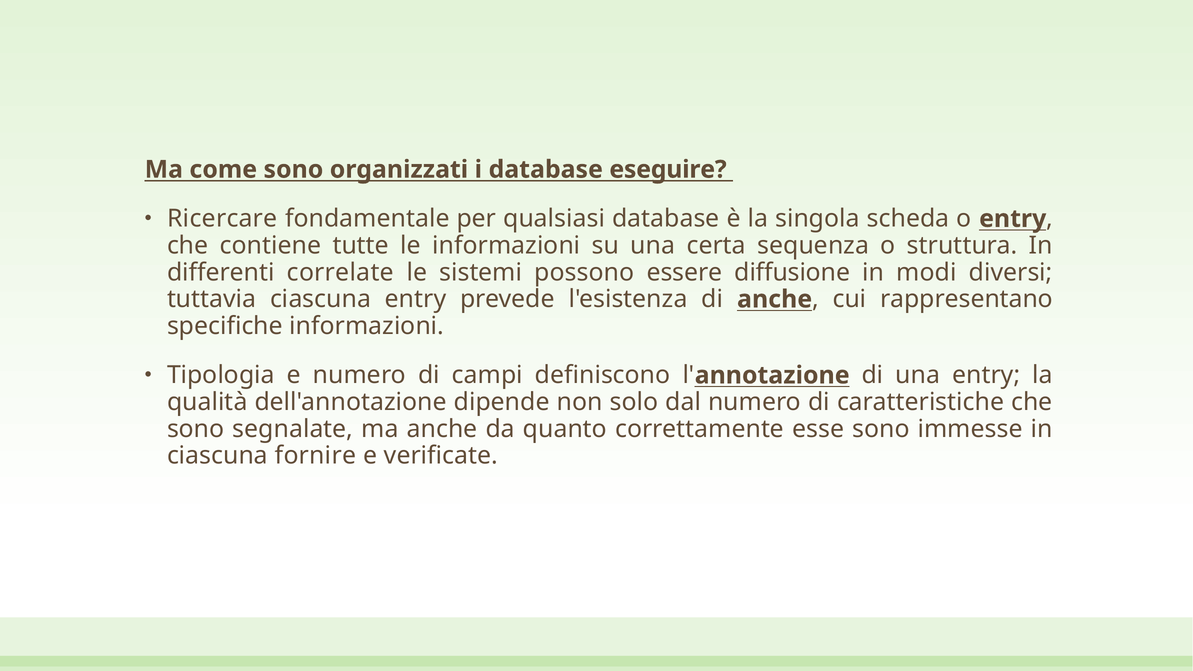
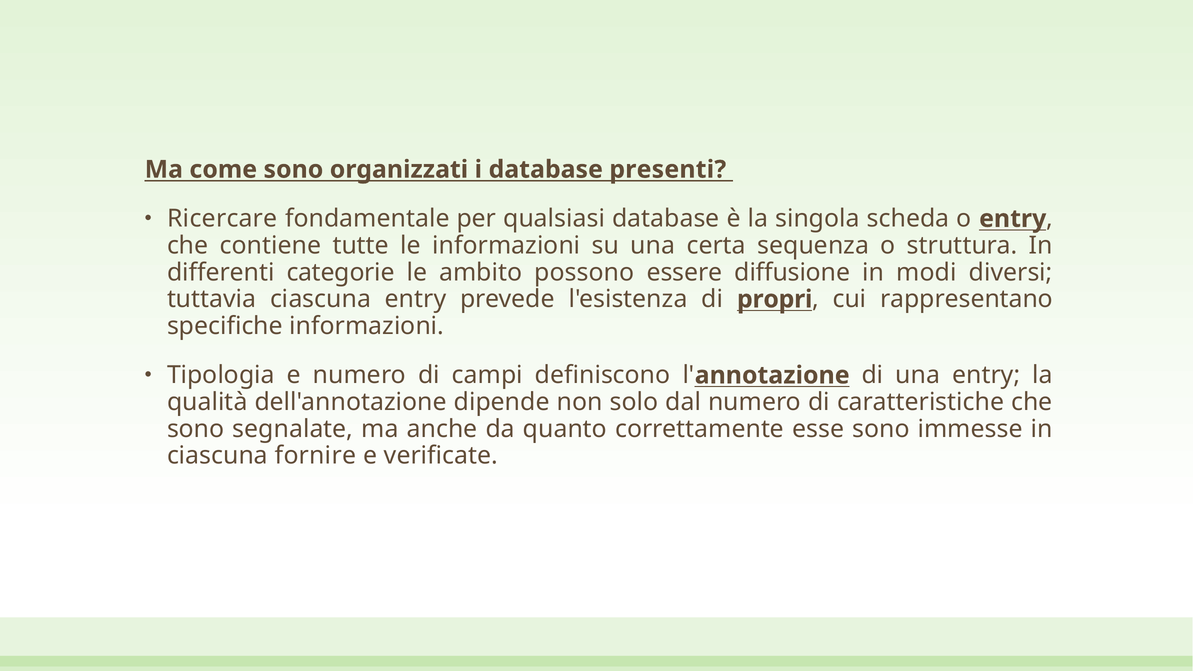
eseguire: eseguire -> presenti
correlate: correlate -> categorie
sistemi: sistemi -> ambito
di anche: anche -> propri
